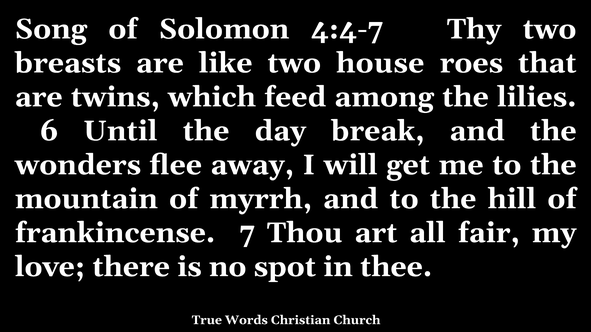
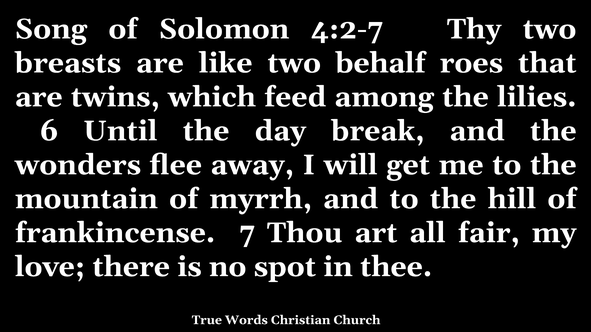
4:4-7: 4:4-7 -> 4:2-7
house: house -> behalf
